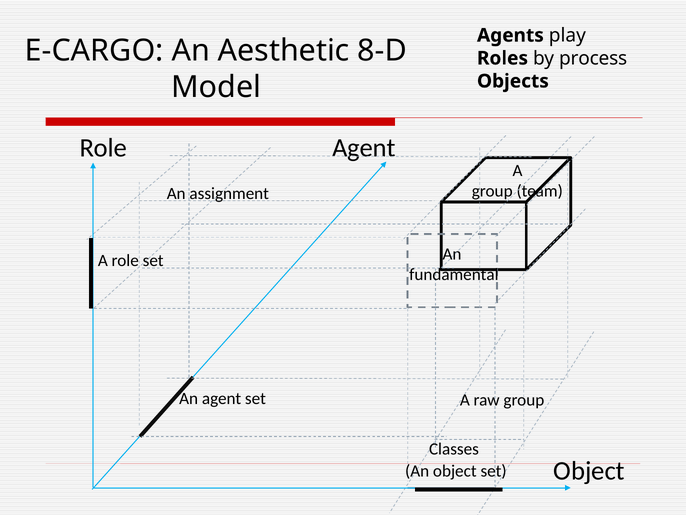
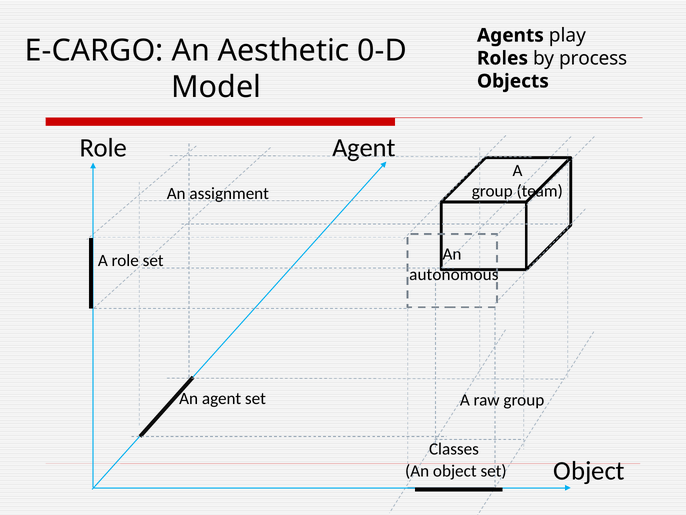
8-D: 8-D -> 0-D
fundamental: fundamental -> autonomous
